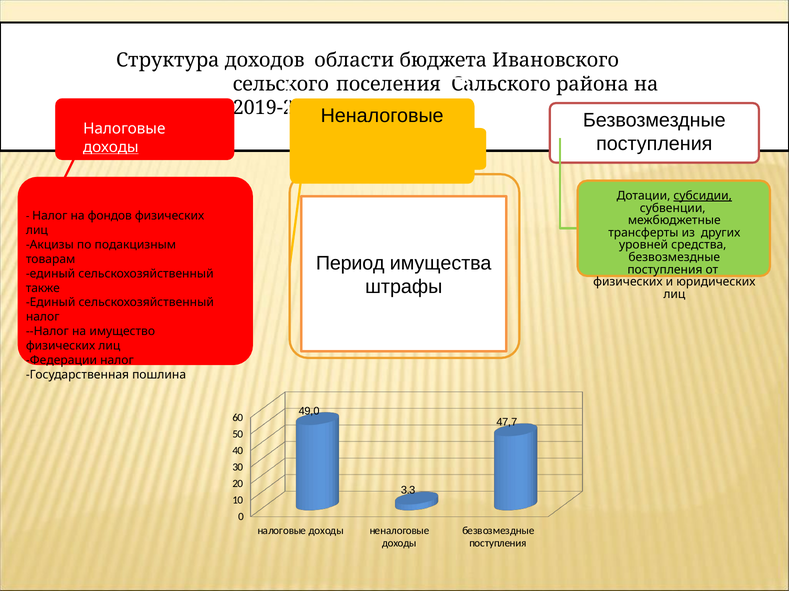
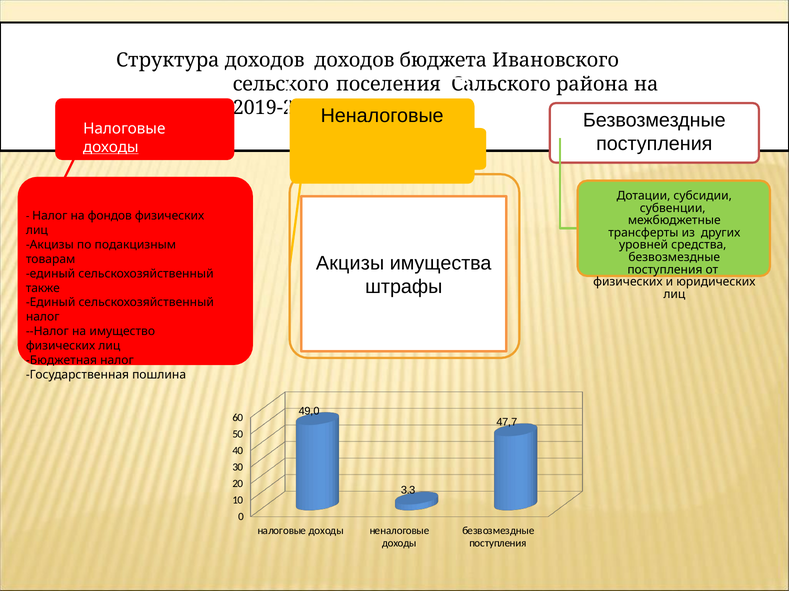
доходов области: области -> доходов
субсидии underline: present -> none
Период at (350, 264): Период -> Акцизы
Федерации: Федерации -> Бюджетная
